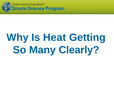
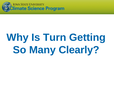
Heat: Heat -> Turn
